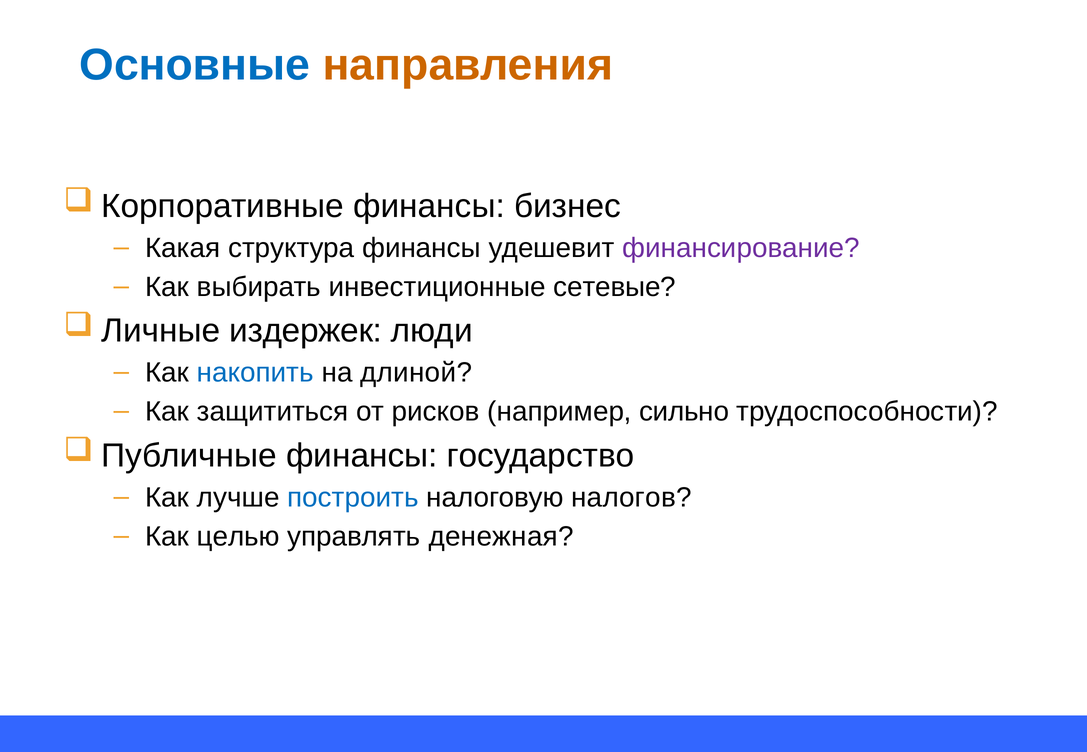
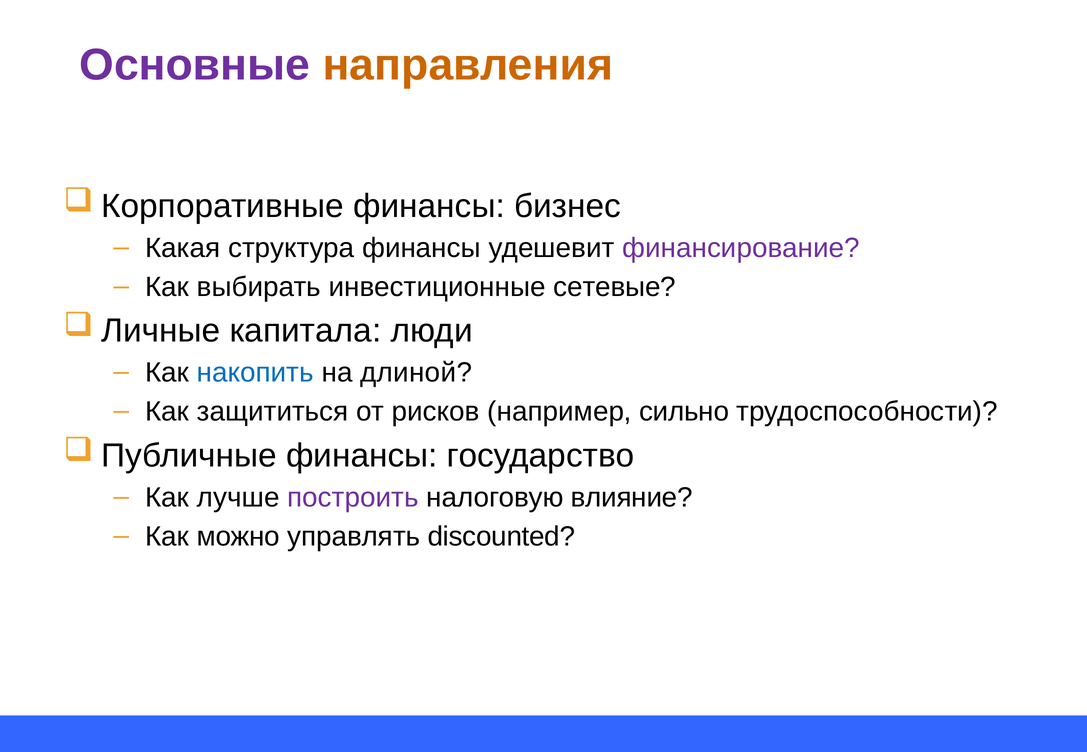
Основные colour: blue -> purple
издержек: издержек -> капитала
построить colour: blue -> purple
налогов: налогов -> влияние
целью: целью -> можно
денежная: денежная -> discounted
